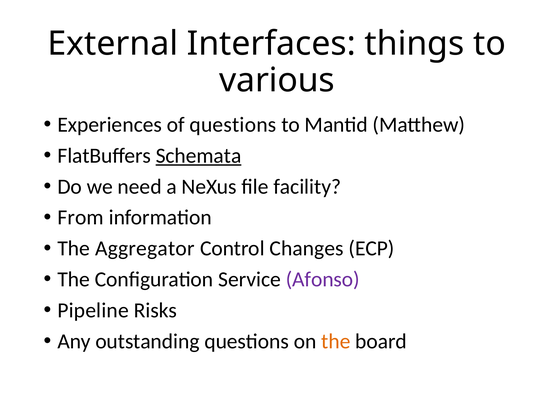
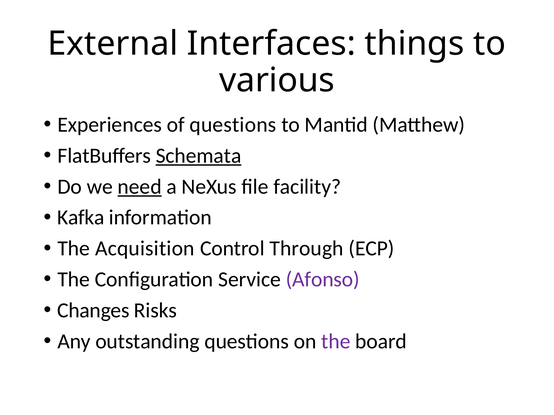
need underline: none -> present
From: From -> Kafka
Aggregator: Aggregator -> Acquisition
Changes: Changes -> Through
Pipeline: Pipeline -> Changes
the at (336, 342) colour: orange -> purple
